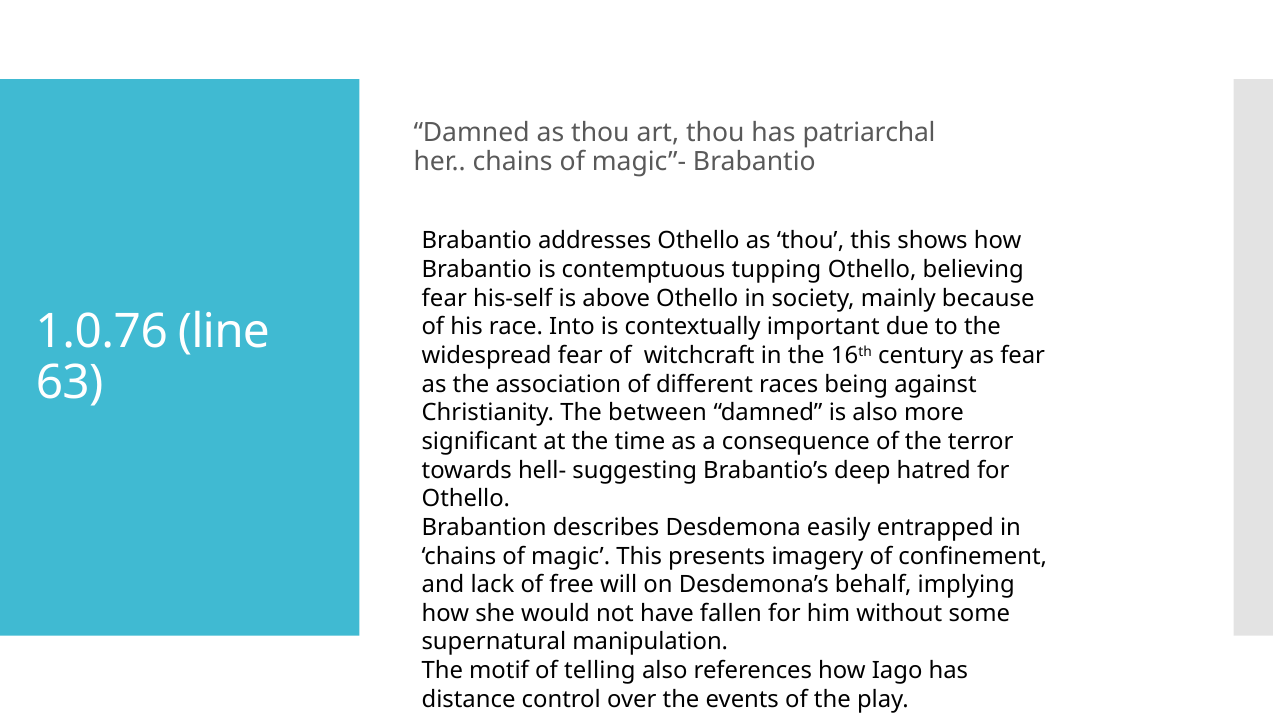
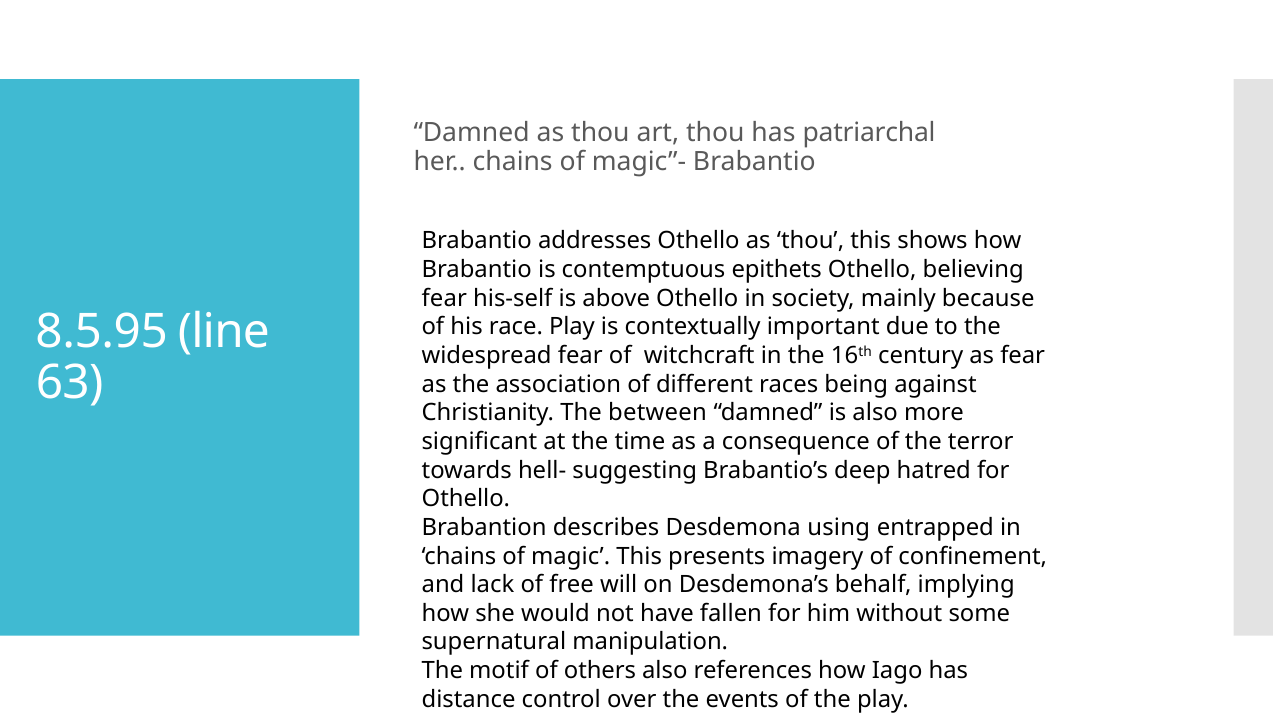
tupping: tupping -> epithets
1.0.76: 1.0.76 -> 8.5.95
race Into: Into -> Play
easily: easily -> using
telling: telling -> others
